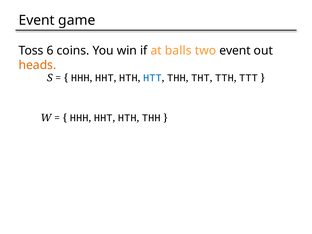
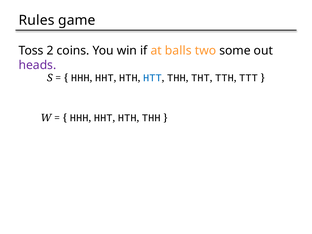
Event at (37, 20): Event -> Rules
6: 6 -> 2
two event: event -> some
heads colour: orange -> purple
